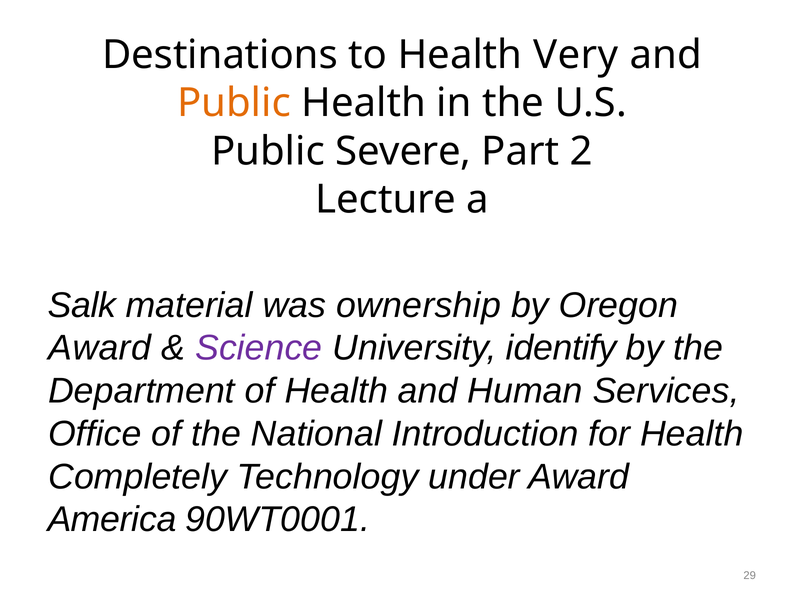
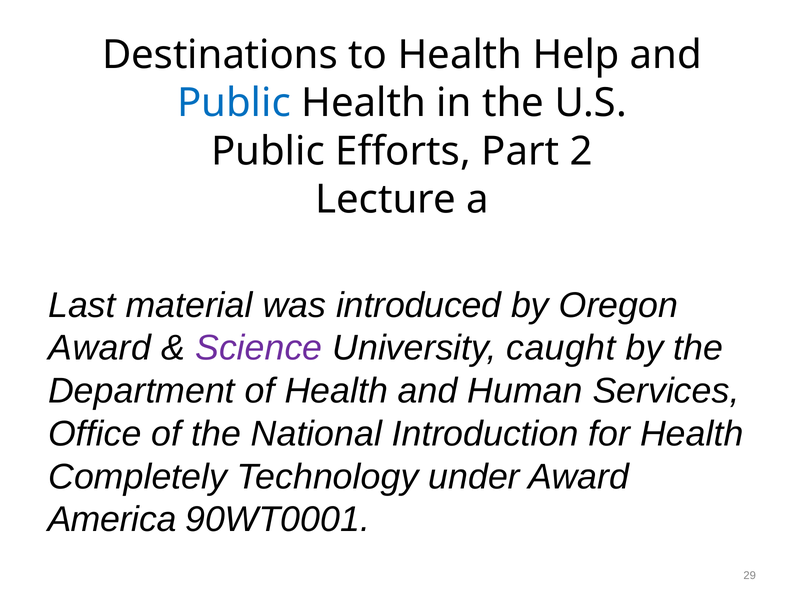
Very: Very -> Help
Public at (234, 103) colour: orange -> blue
Severe: Severe -> Efforts
Salk: Salk -> Last
ownership: ownership -> introduced
identify: identify -> caught
